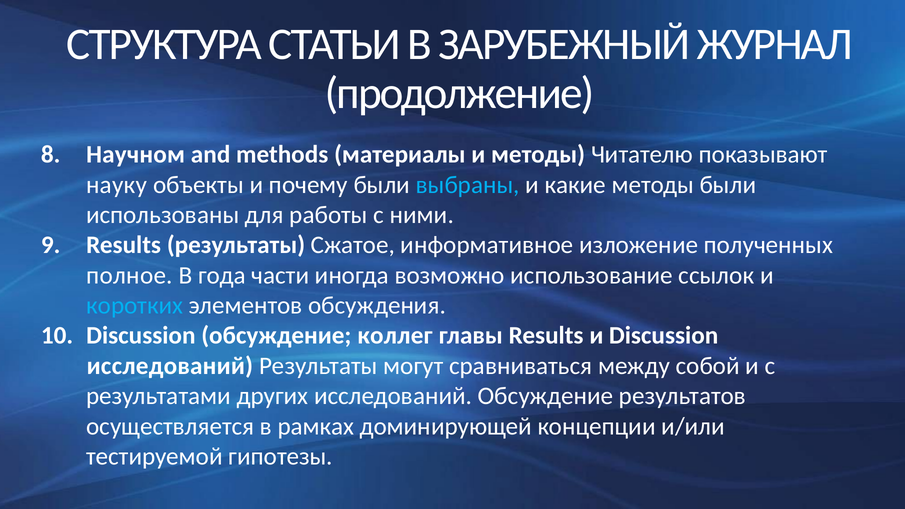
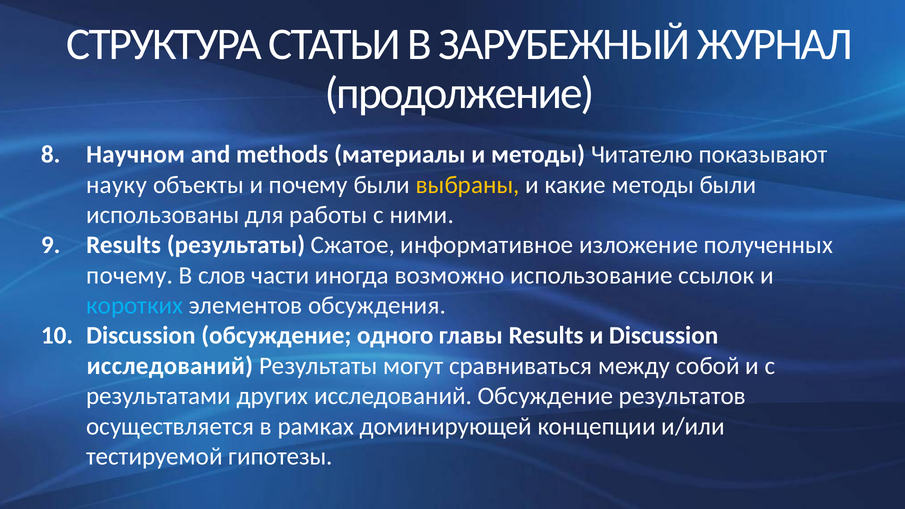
выбраны colour: light blue -> yellow
полное at (130, 275): полное -> почему
года: года -> слов
коллег: коллег -> одного
